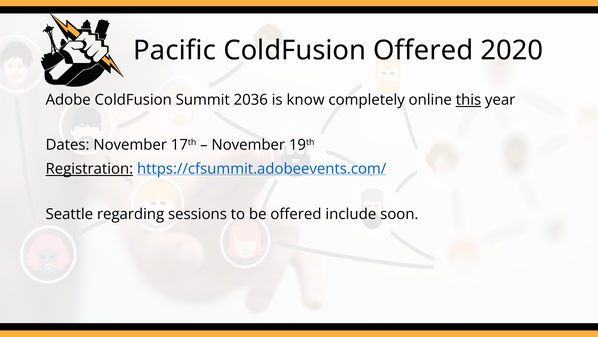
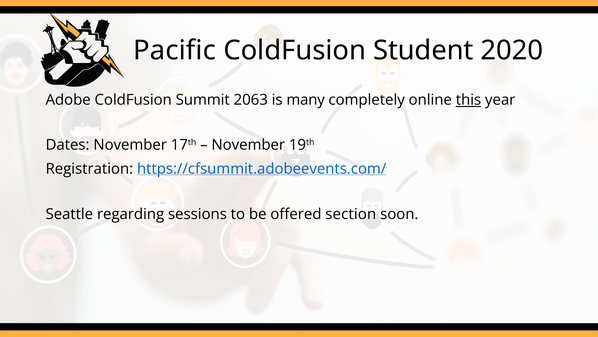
ColdFusion Offered: Offered -> Student
2036: 2036 -> 2063
know: know -> many
Registration underline: present -> none
include: include -> section
